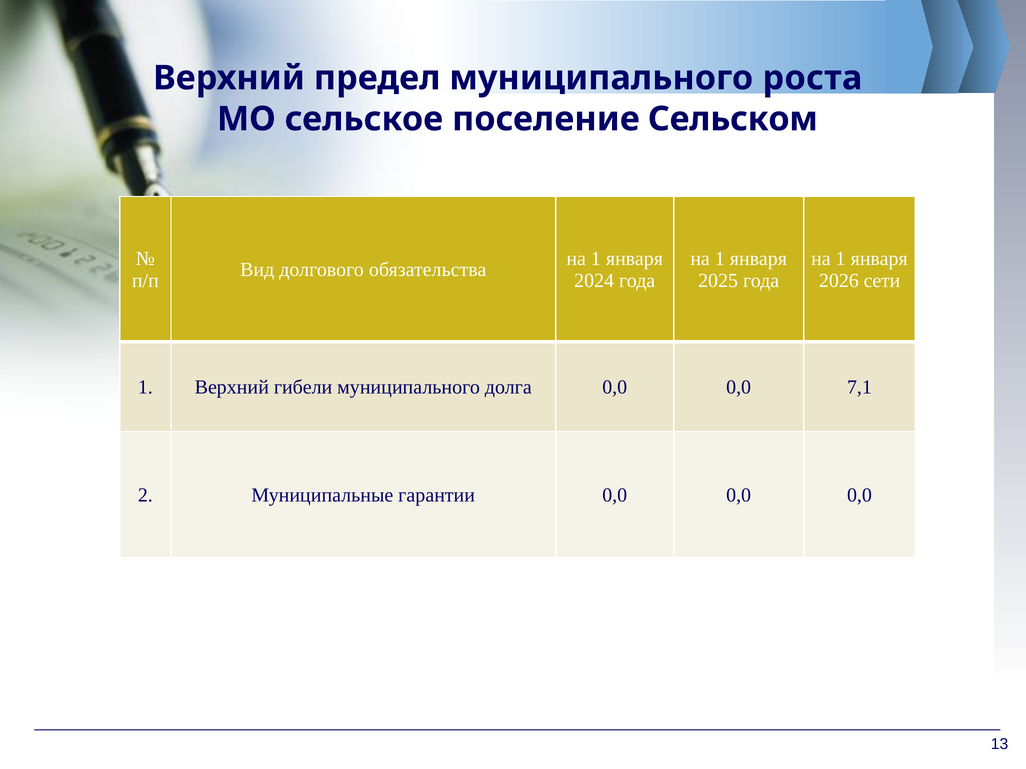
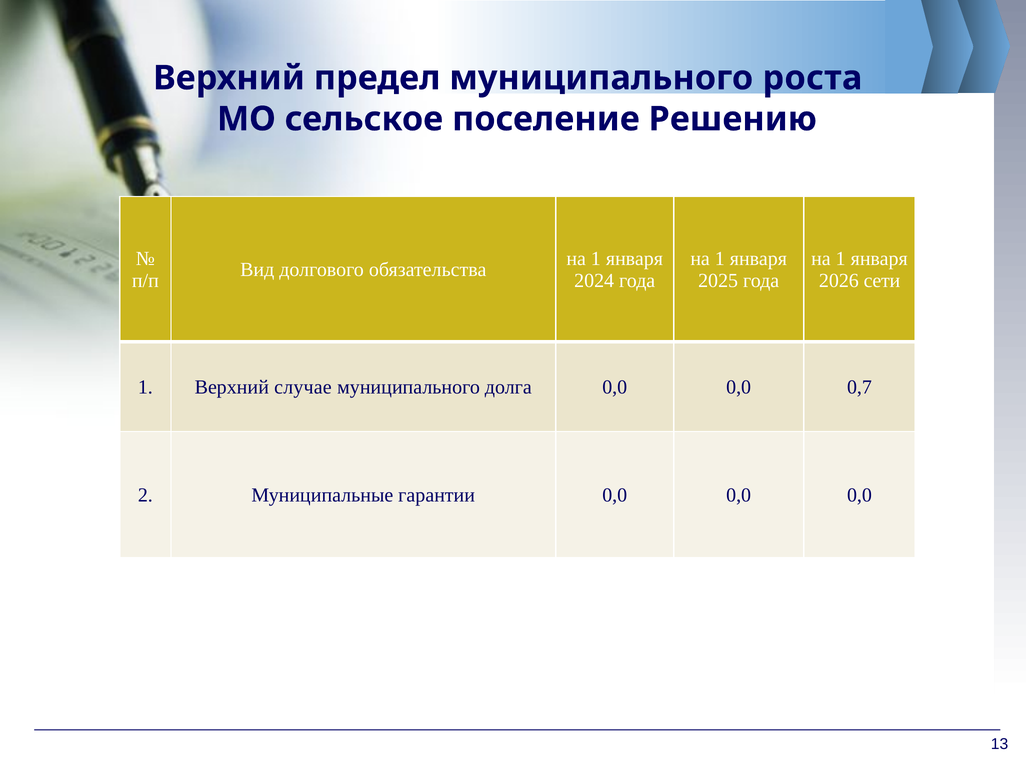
Сельском: Сельском -> Решению
гибели: гибели -> случае
7,1: 7,1 -> 0,7
